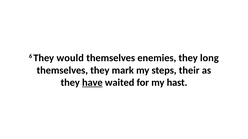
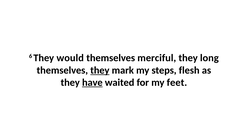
enemies: enemies -> merciful
they at (100, 70) underline: none -> present
their: their -> flesh
hast: hast -> feet
